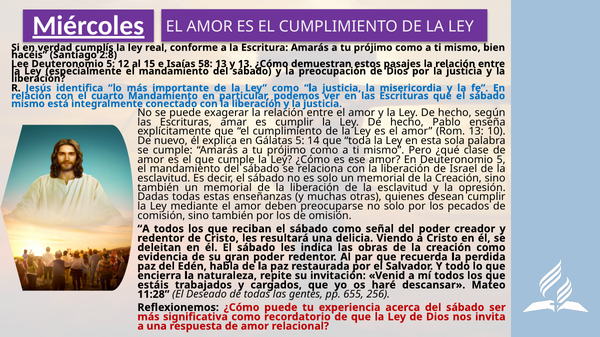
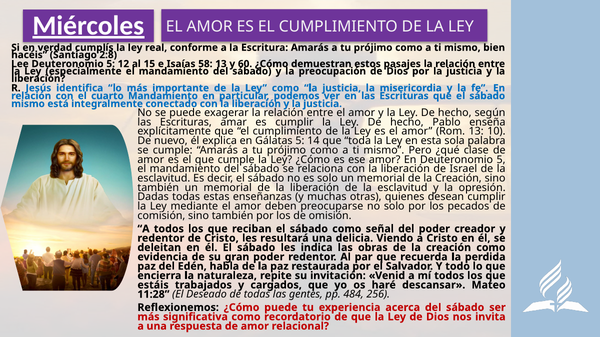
y 13: 13 -> 60
655: 655 -> 484
